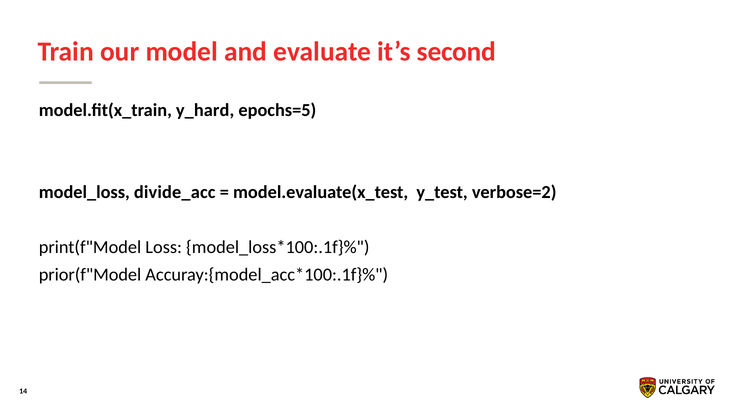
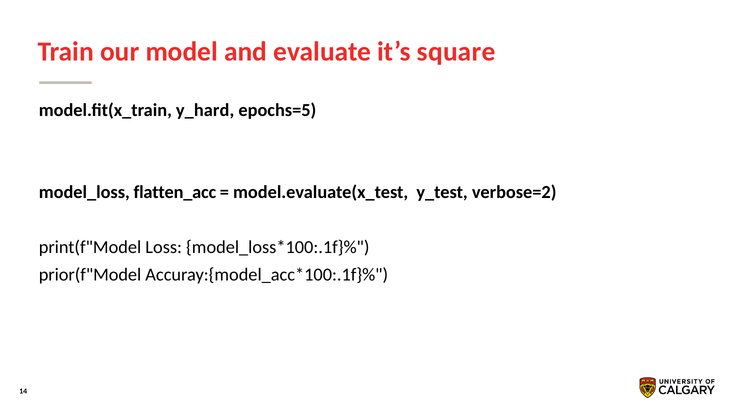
second: second -> square
divide_acc: divide_acc -> flatten_acc
